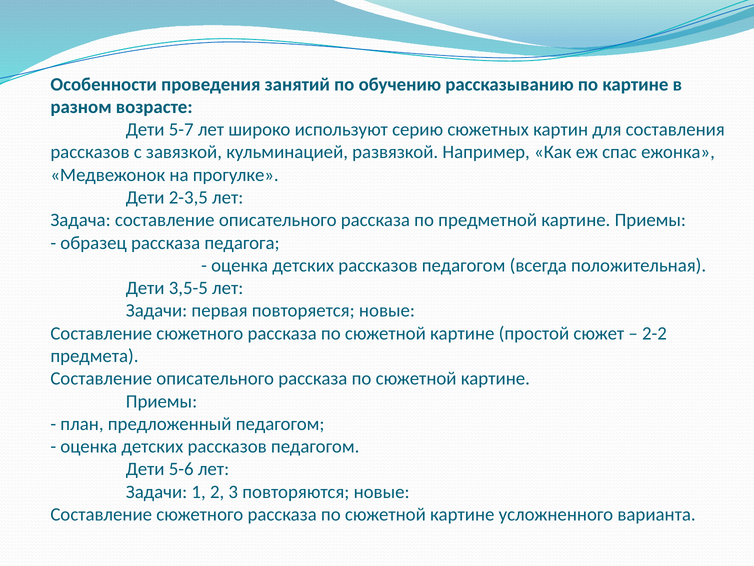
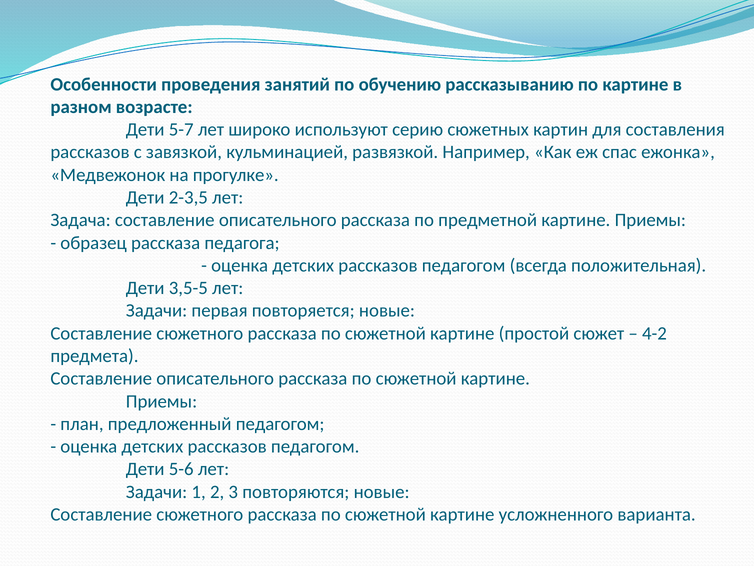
2-2: 2-2 -> 4-2
